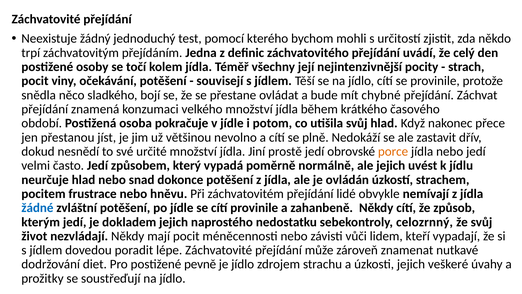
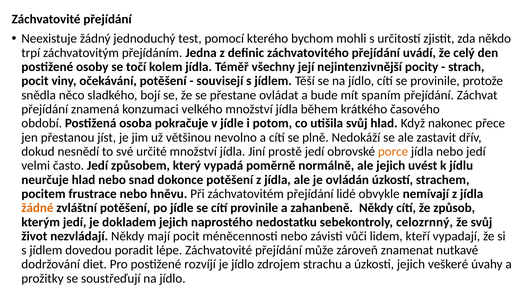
chybné: chybné -> spaním
žádné colour: blue -> orange
pevně: pevně -> rozvíjí
